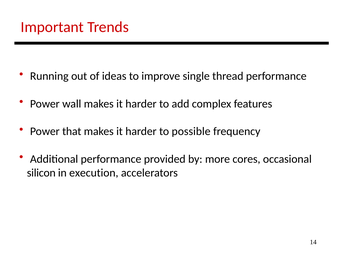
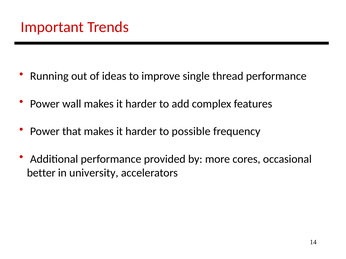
silicon: silicon -> better
execution: execution -> university
